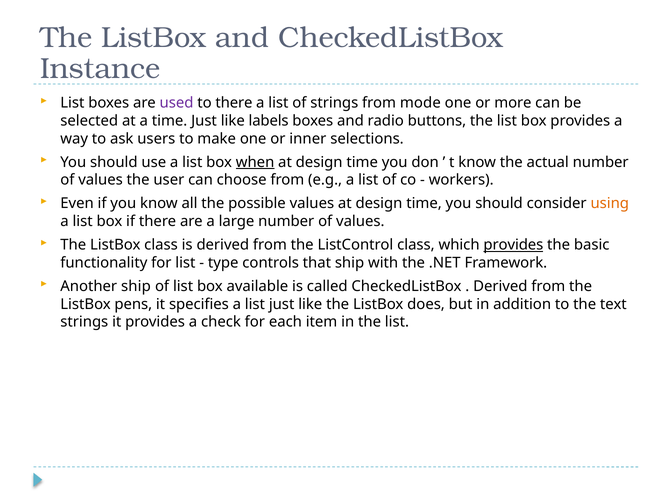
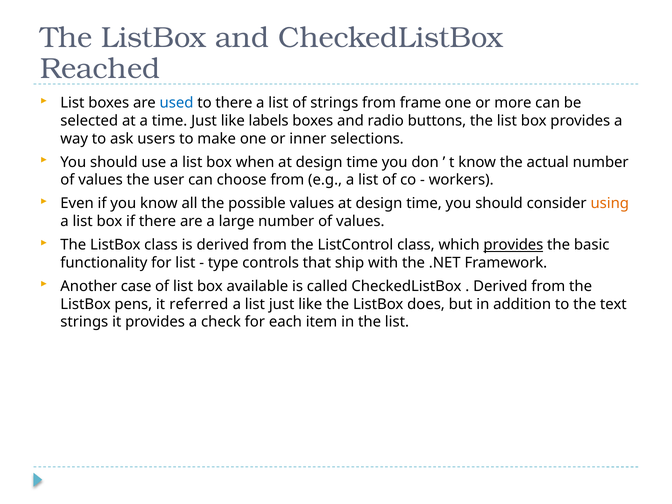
Instance: Instance -> Reached
used colour: purple -> blue
mode: mode -> frame
when underline: present -> none
Another ship: ship -> case
specifies: specifies -> referred
